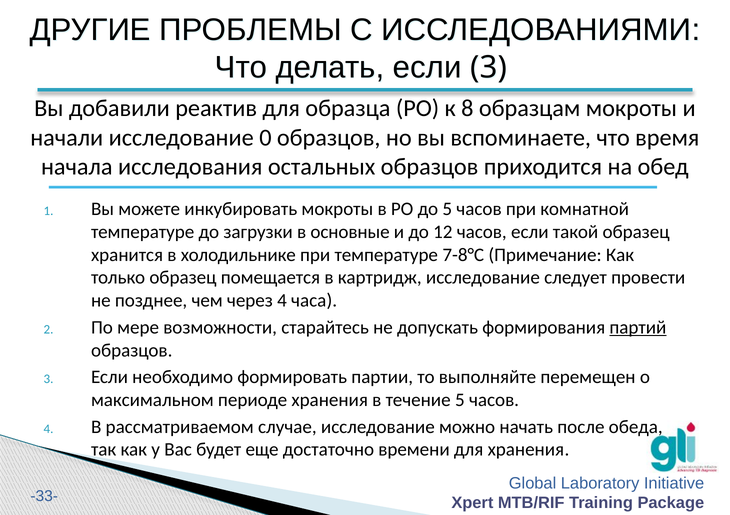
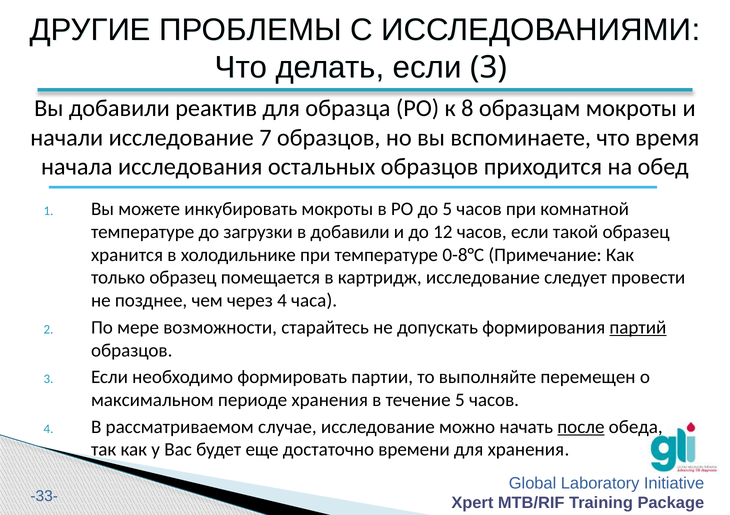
0: 0 -> 7
в основные: основные -> добавили
7-8°C: 7-8°C -> 0-8°C
после underline: none -> present
